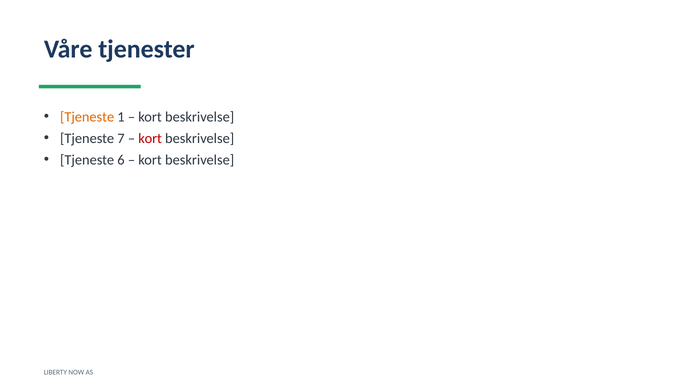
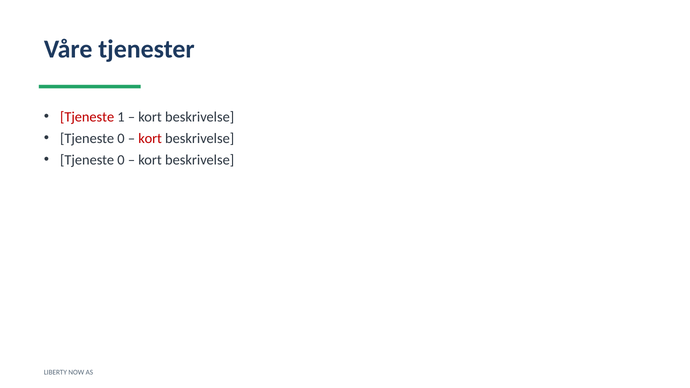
Tjeneste at (87, 117) colour: orange -> red
7 at (121, 138): 7 -> 0
6 at (121, 160): 6 -> 0
